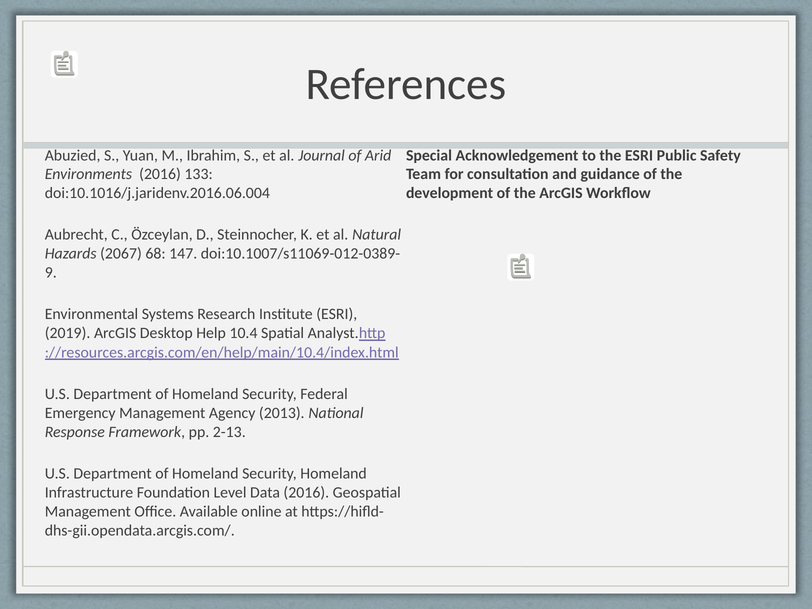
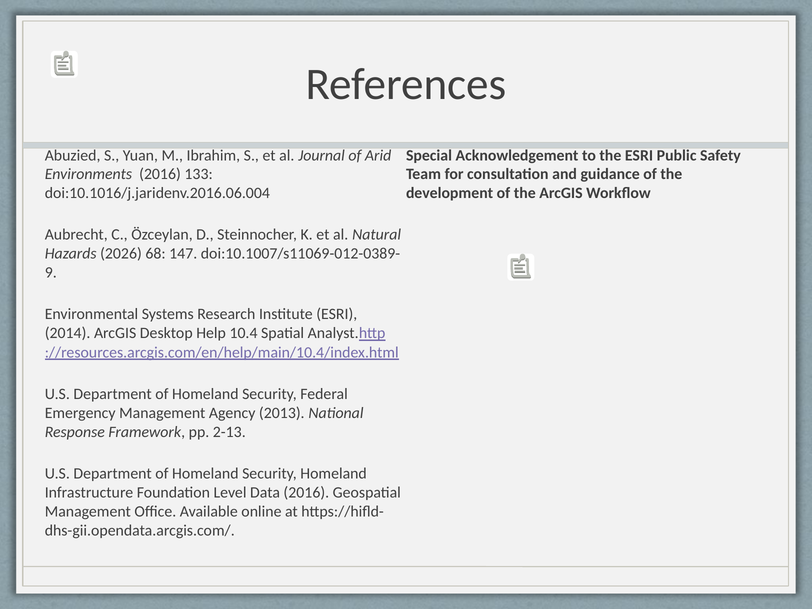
2067: 2067 -> 2026
2019: 2019 -> 2014
